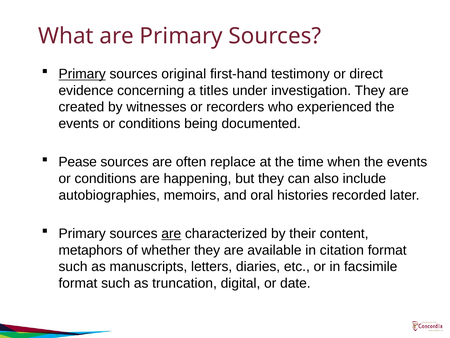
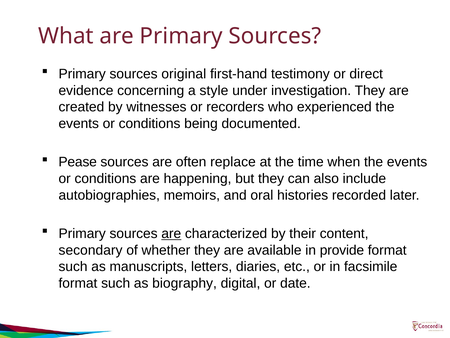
Primary at (82, 74) underline: present -> none
titles: titles -> style
metaphors: metaphors -> secondary
citation: citation -> provide
truncation: truncation -> biography
